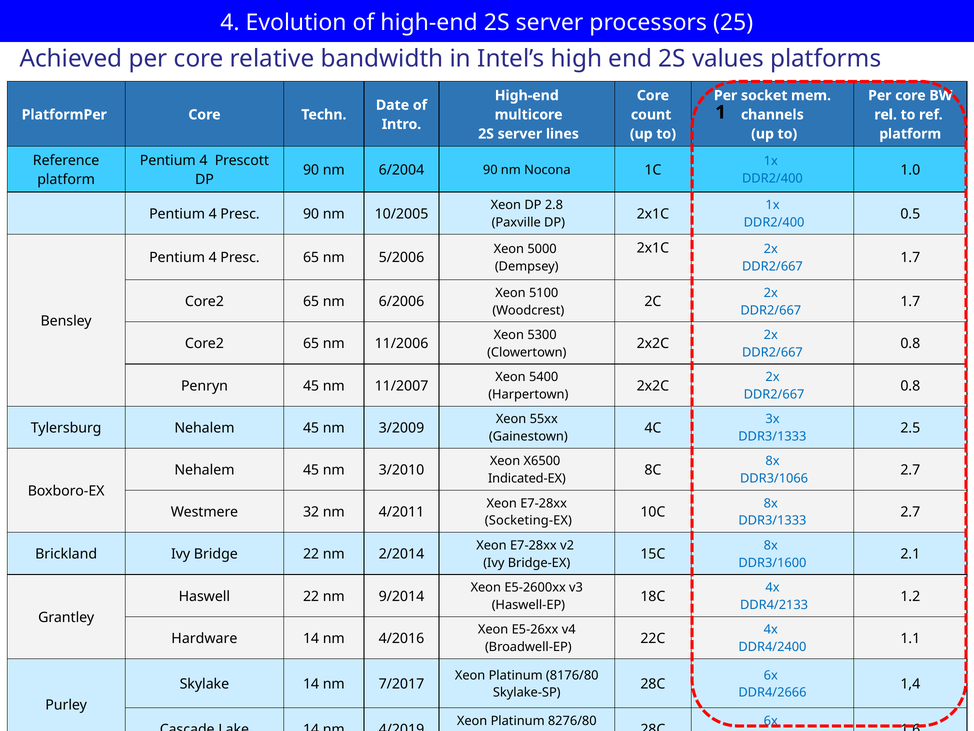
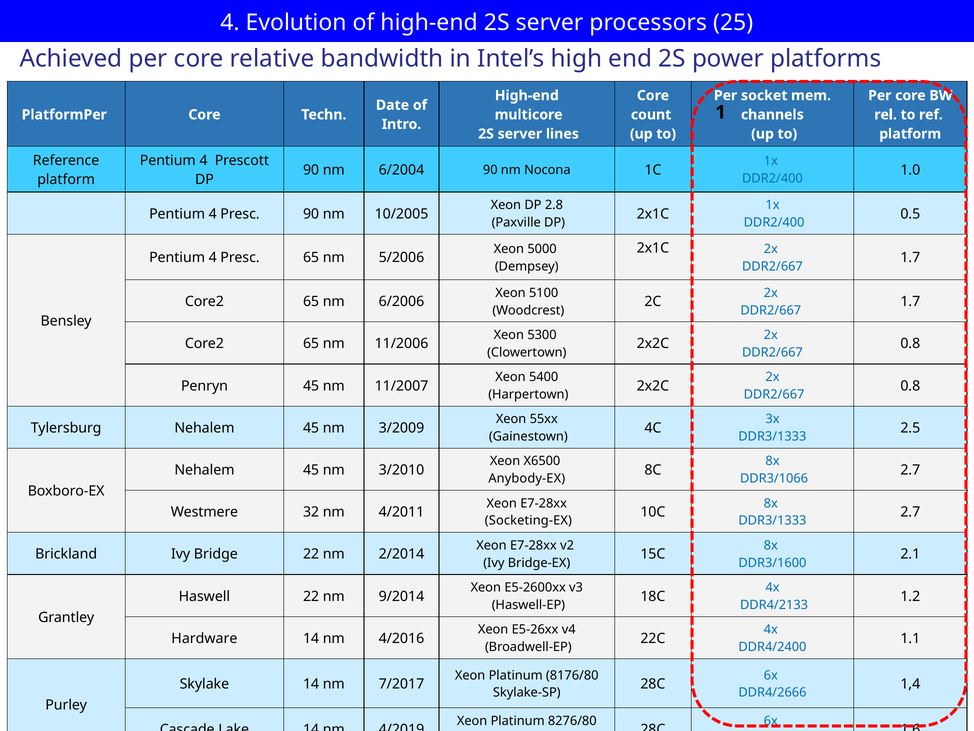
values: values -> power
Indicated-EX: Indicated-EX -> Anybody-EX
